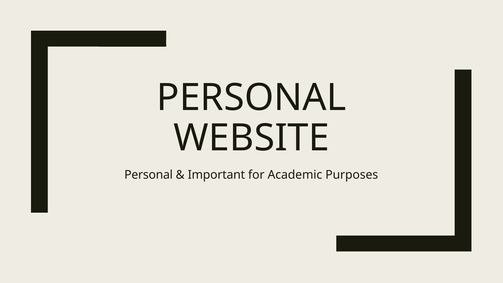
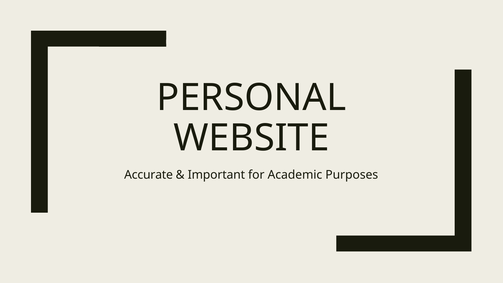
Personal at (149, 175): Personal -> Accurate
